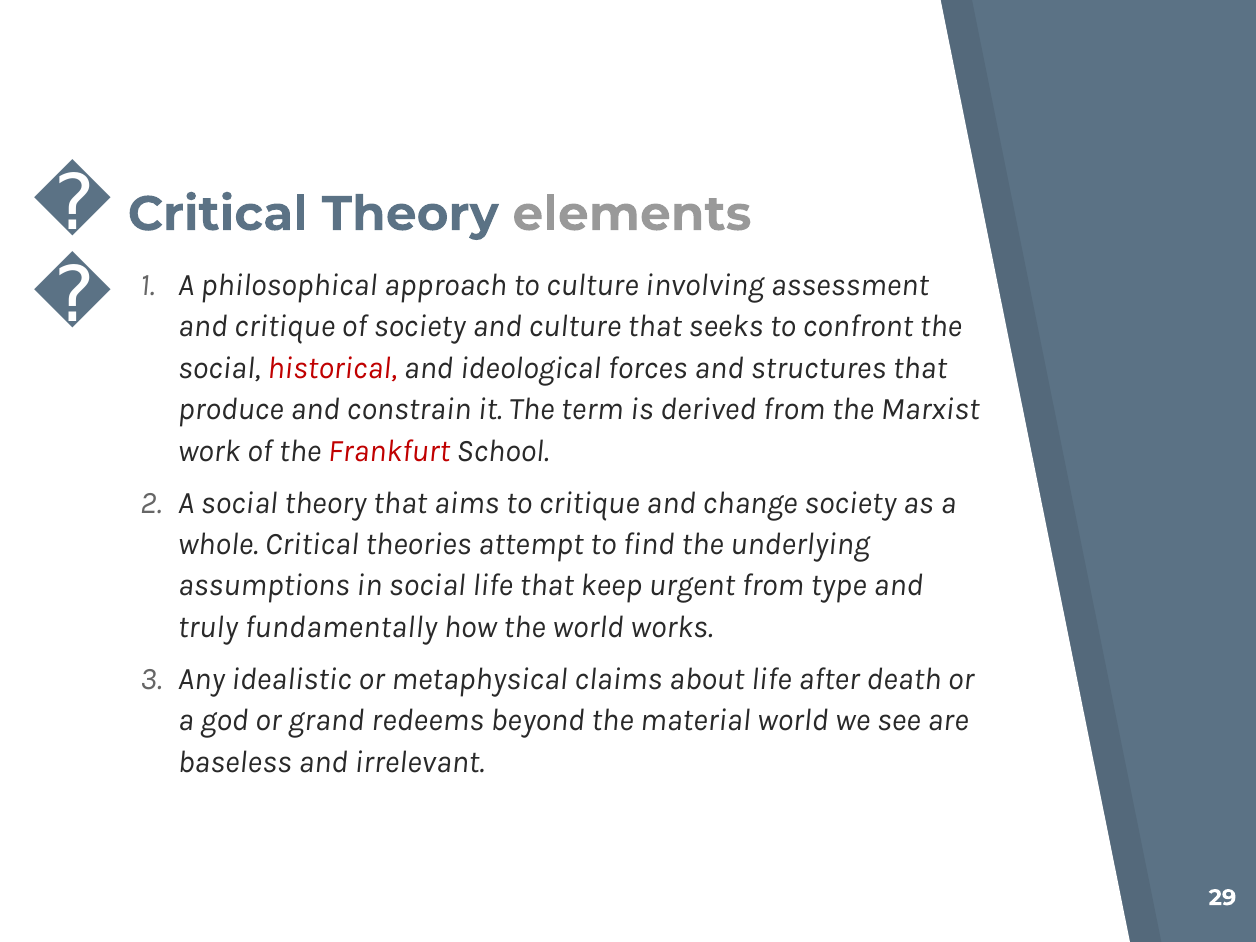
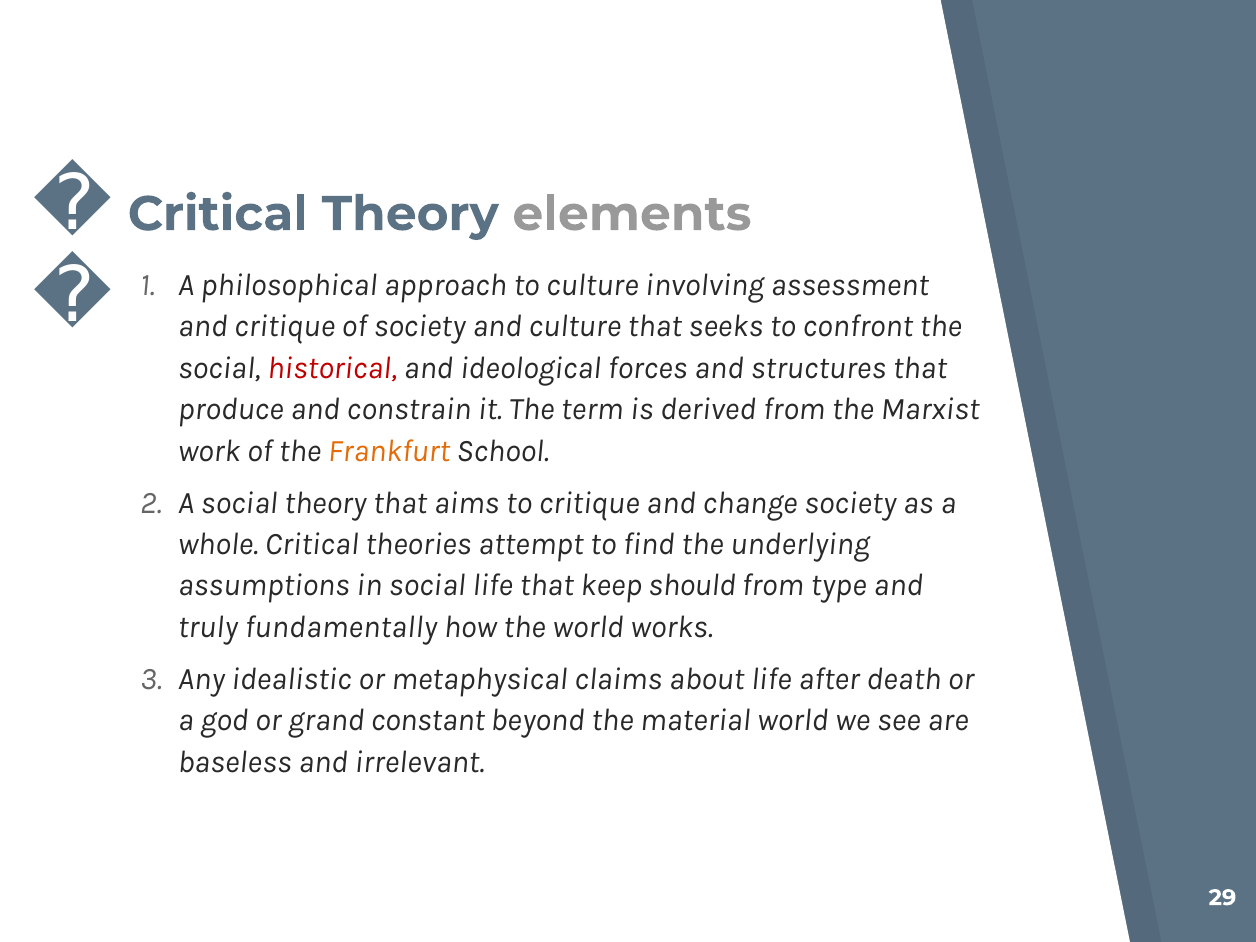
Frankfurt colour: red -> orange
urgent: urgent -> should
redeems: redeems -> constant
